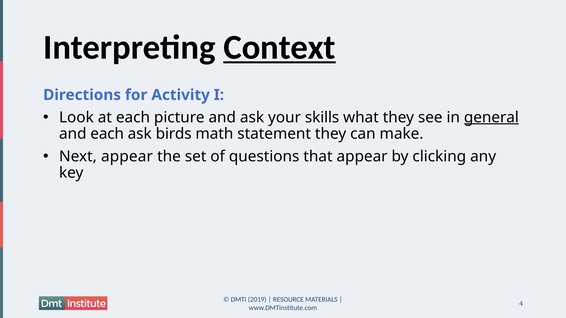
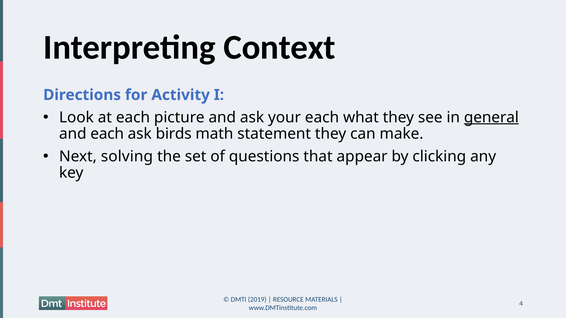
Context underline: present -> none
your skills: skills -> each
Next appear: appear -> solving
